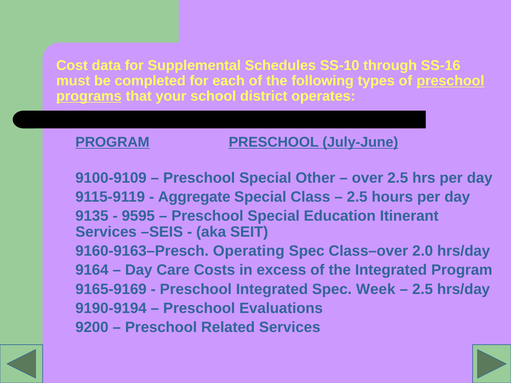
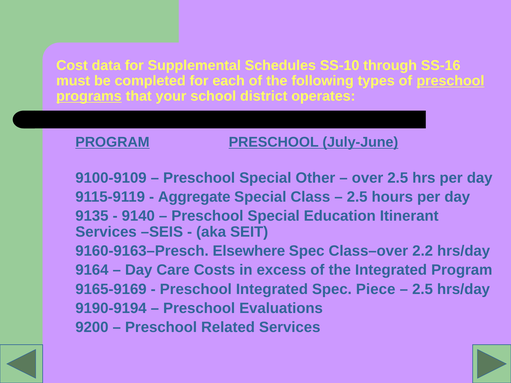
9595: 9595 -> 9140
Operating: Operating -> Elsewhere
2.0: 2.0 -> 2.2
Week: Week -> Piece
